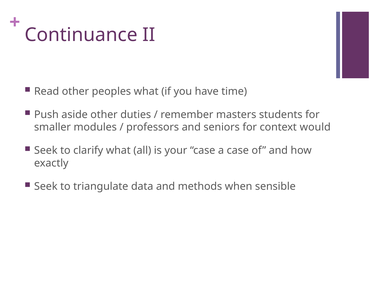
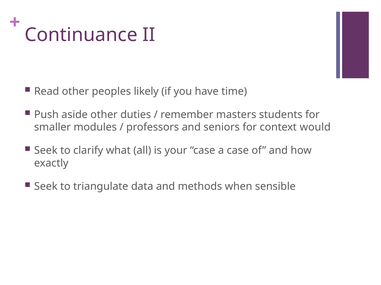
peoples what: what -> likely
